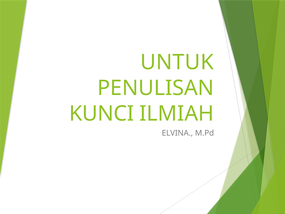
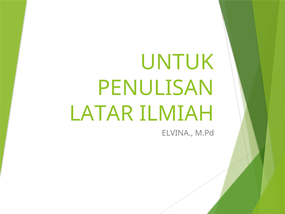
KUNCI: KUNCI -> LATAR
